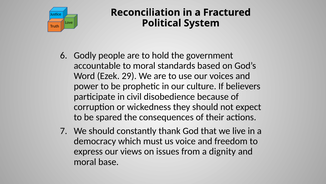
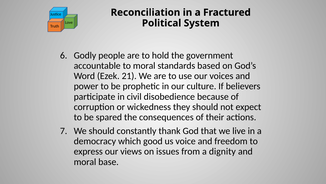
29: 29 -> 21
must: must -> good
